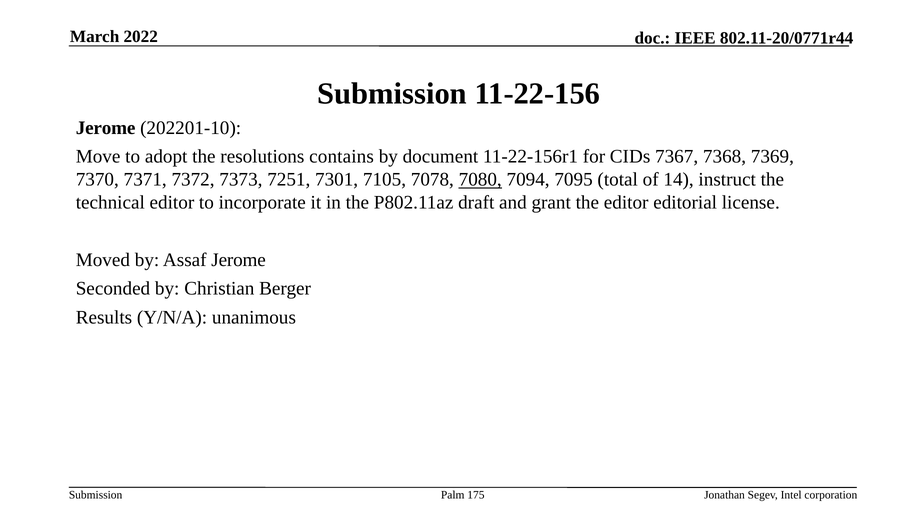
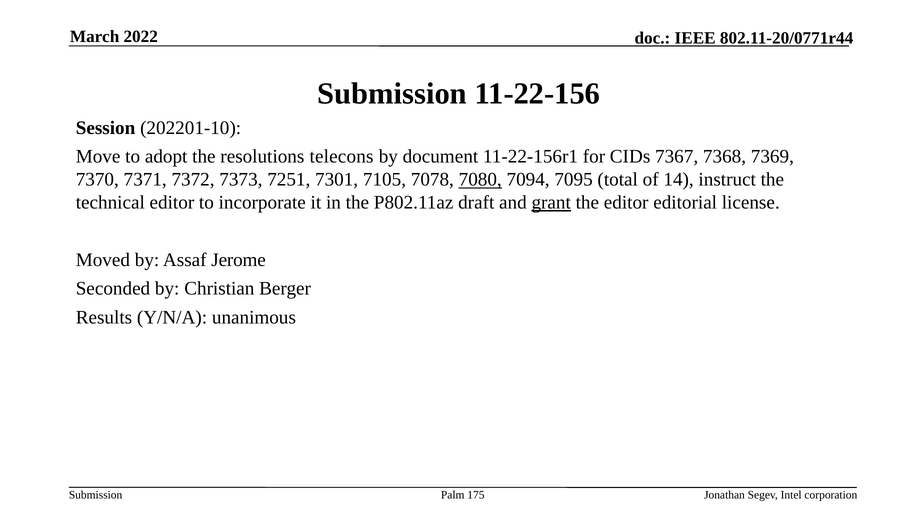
Jerome at (106, 128): Jerome -> Session
contains: contains -> telecons
grant underline: none -> present
